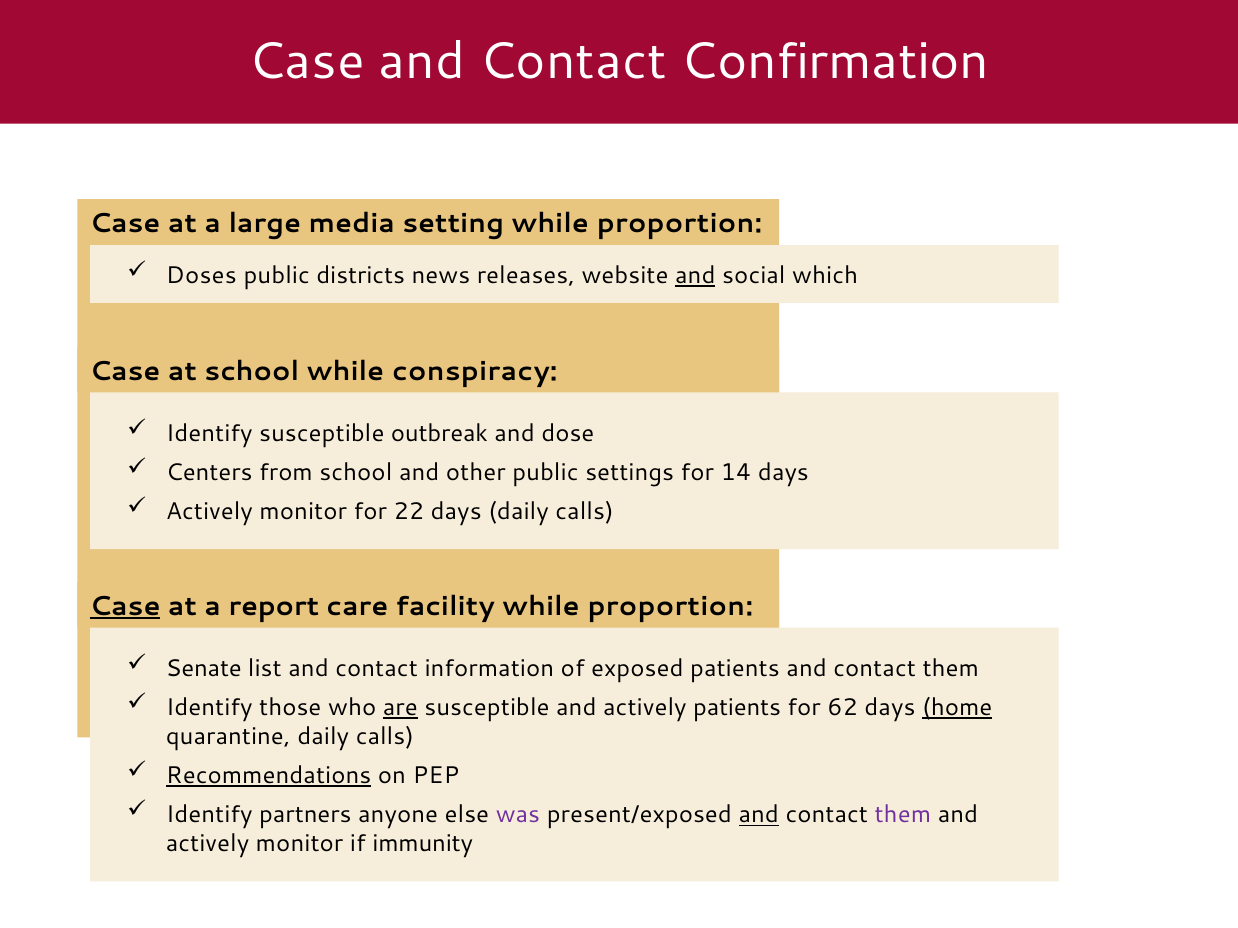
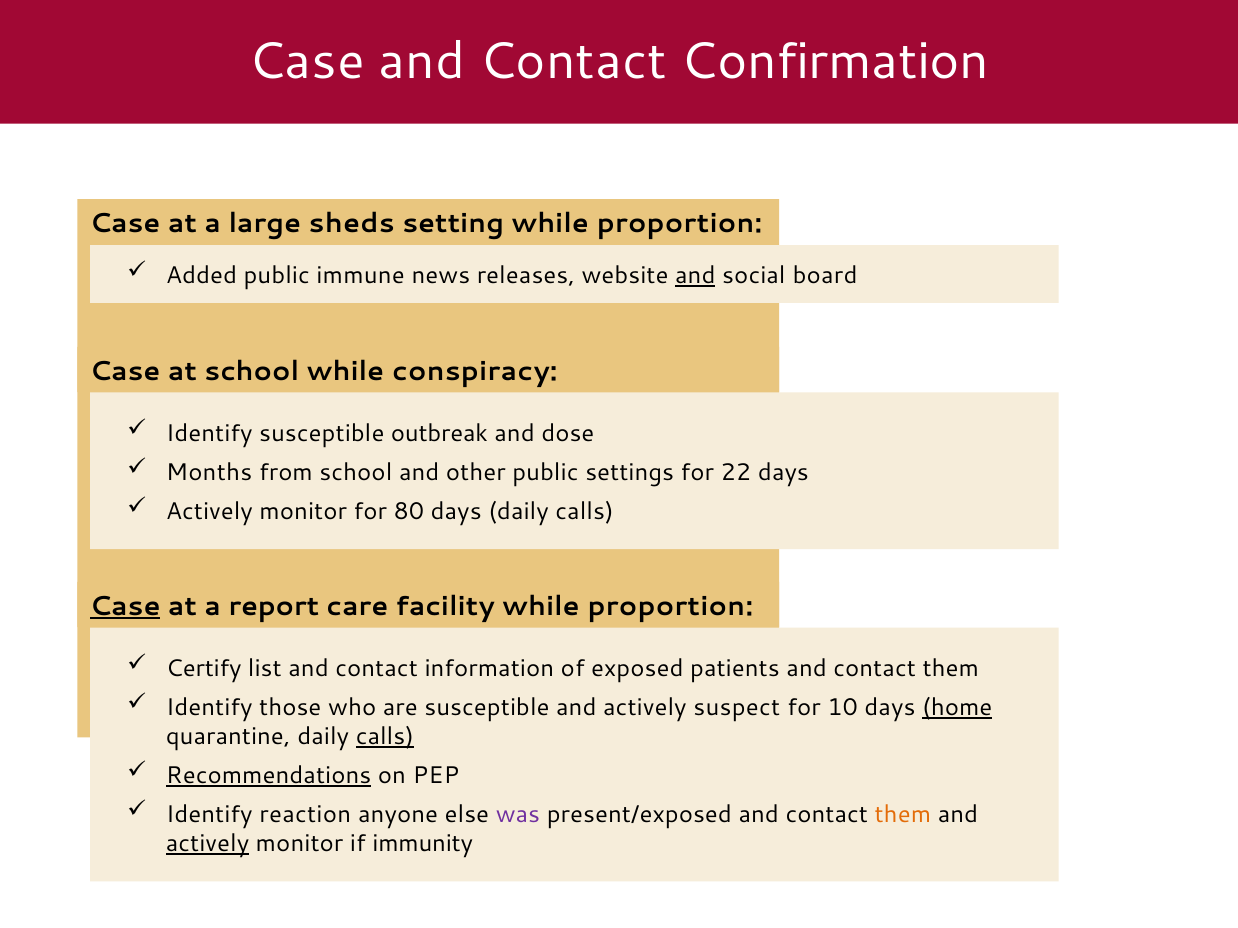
media: media -> sheds
Doses: Doses -> Added
districts: districts -> immune
which: which -> board
Centers: Centers -> Months
14: 14 -> 22
22: 22 -> 80
Senate: Senate -> Certify
are underline: present -> none
actively patients: patients -> suspect
62: 62 -> 10
calls at (385, 737) underline: none -> present
partners: partners -> reaction
and at (759, 815) underline: present -> none
them at (903, 815) colour: purple -> orange
actively at (208, 844) underline: none -> present
